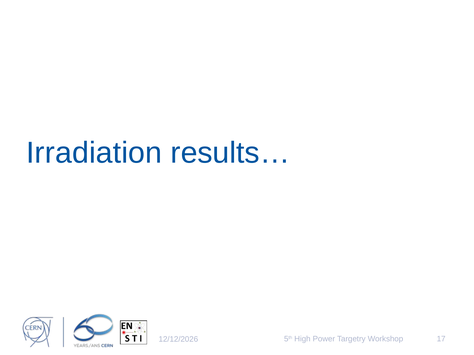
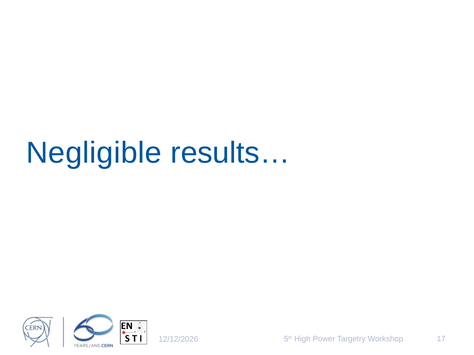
Irradiation: Irradiation -> Negligible
